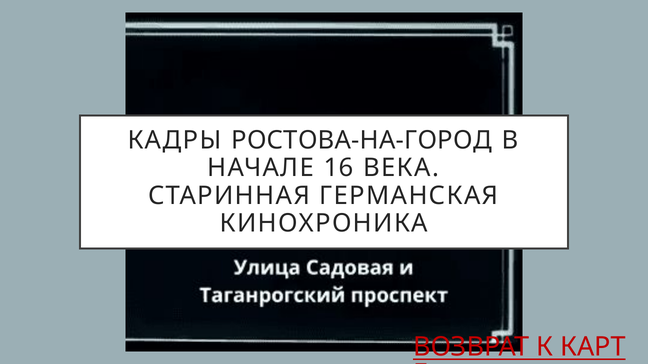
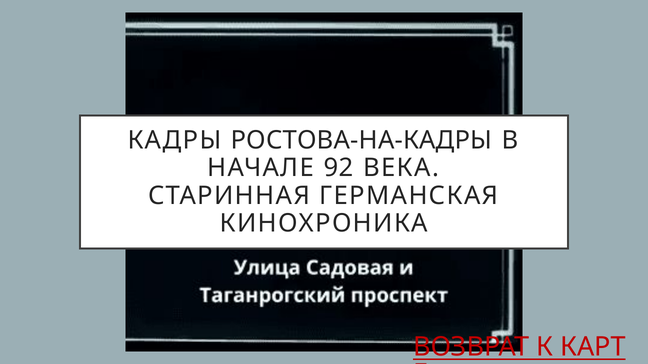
РОСТОВА-НА-ГОРОД: РОСТОВА-НА-ГОРОД -> РОСТОВА-НА-КАДРЫ
16: 16 -> 92
